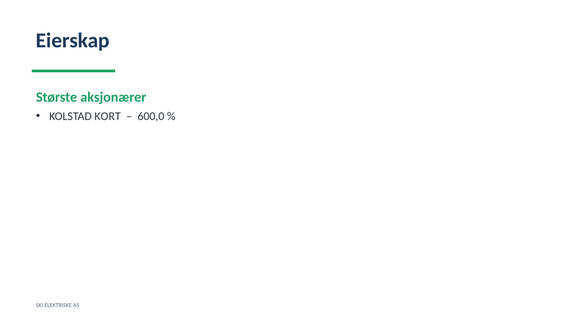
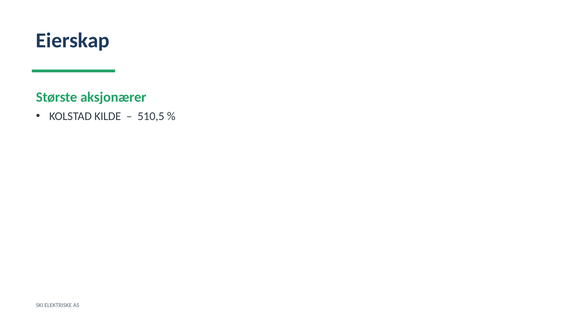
KORT: KORT -> KILDE
600,0: 600,0 -> 510,5
